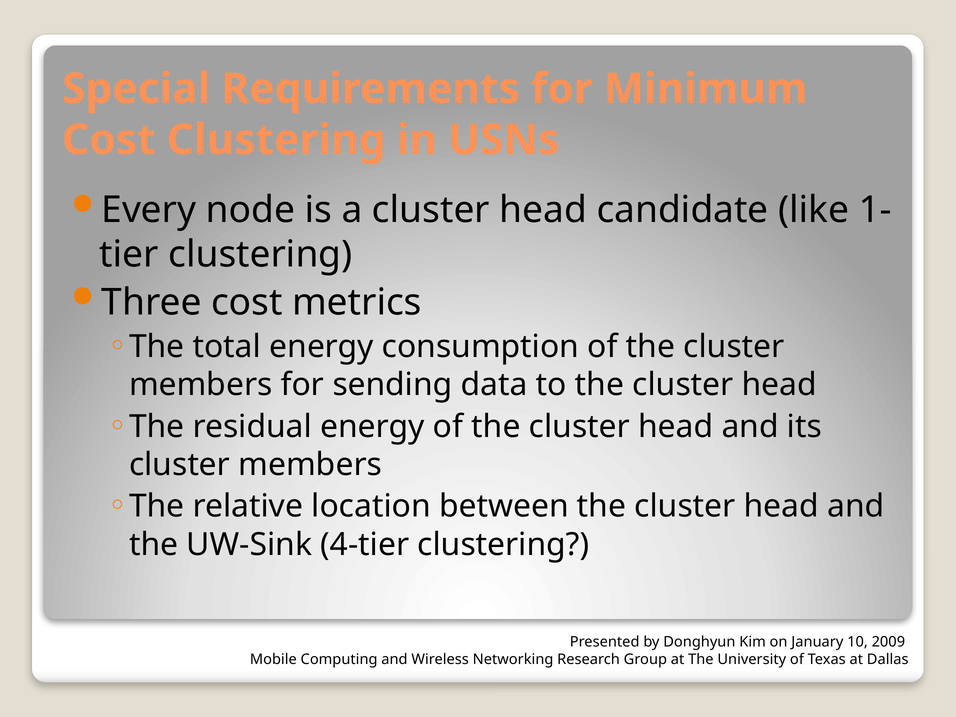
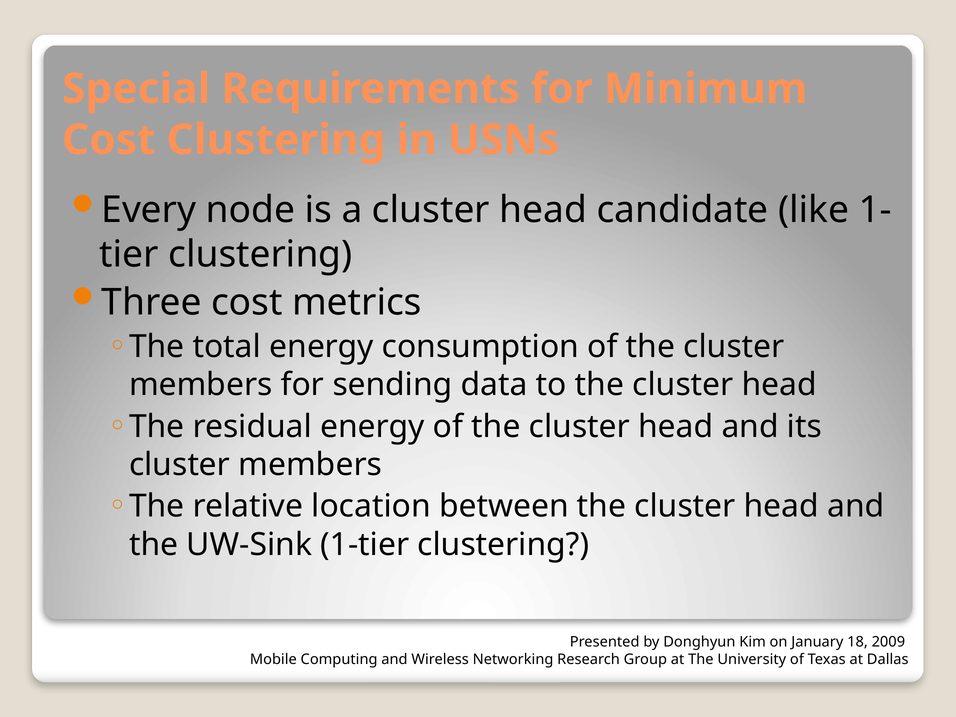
4-tier: 4-tier -> 1-tier
10: 10 -> 18
